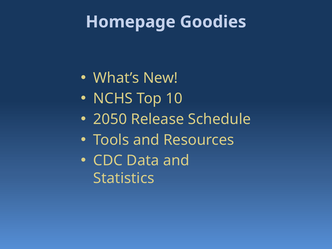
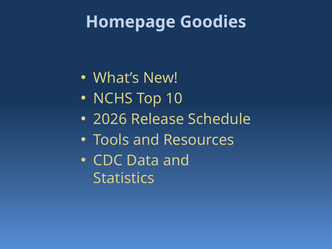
2050: 2050 -> 2026
